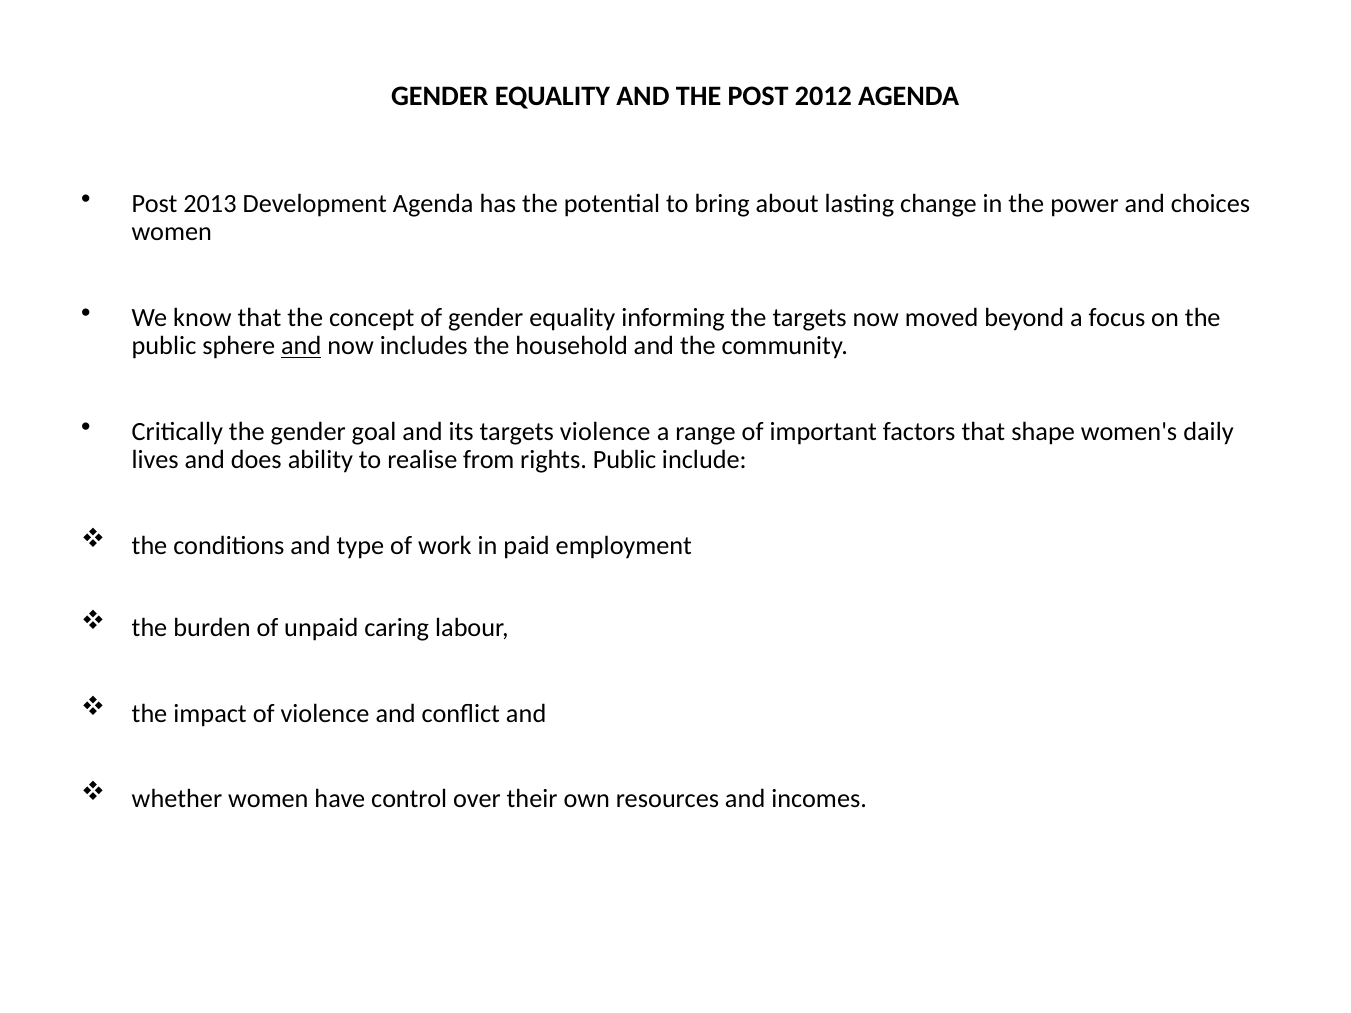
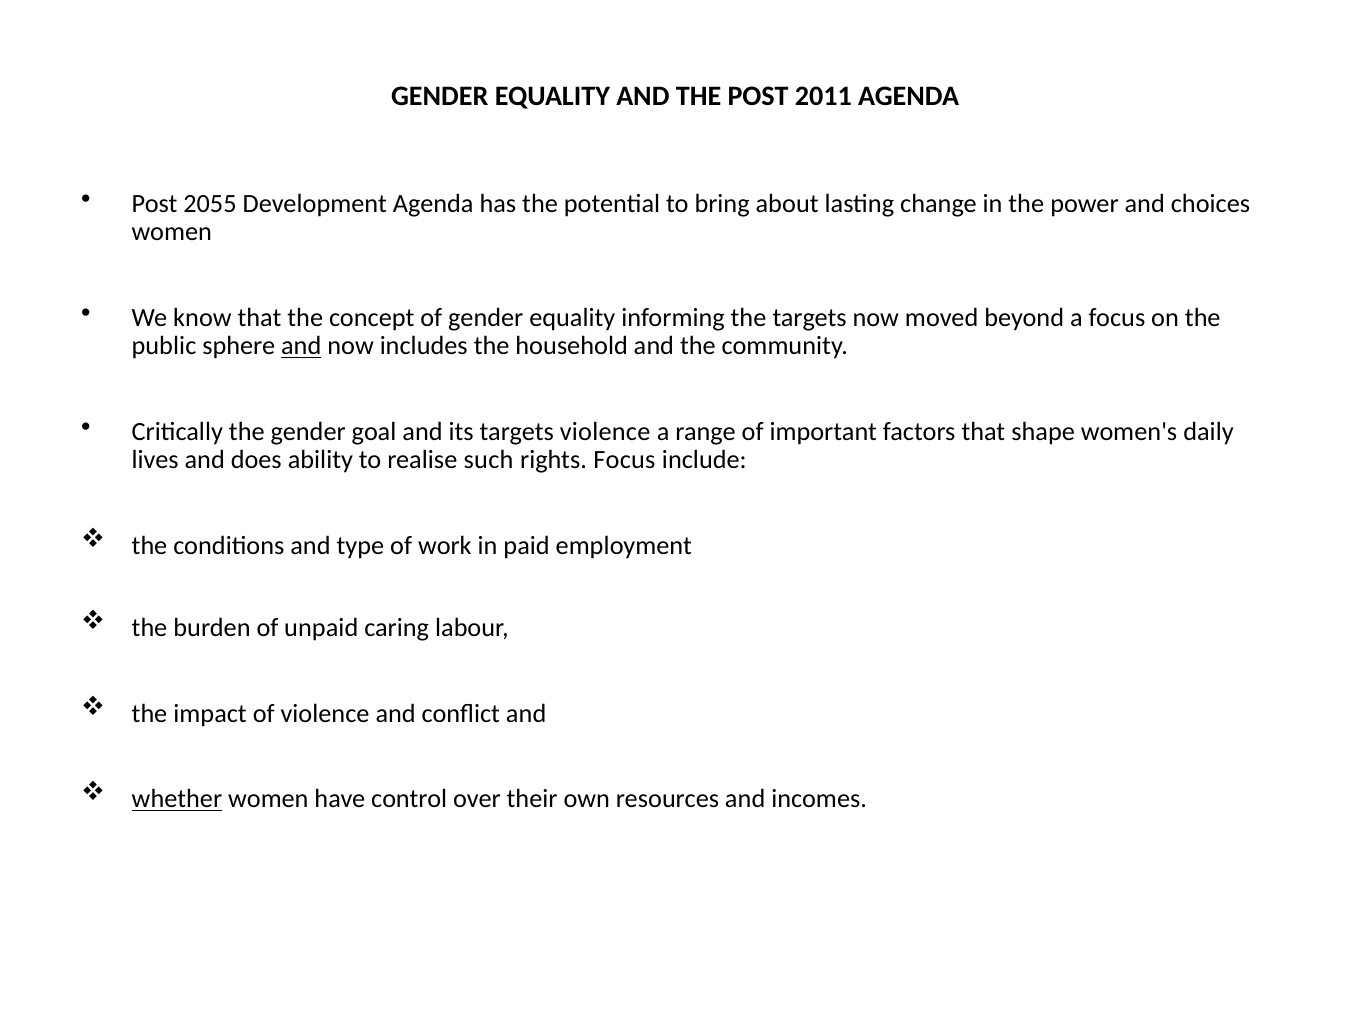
2012: 2012 -> 2011
2013: 2013 -> 2055
from: from -> such
rights Public: Public -> Focus
whether underline: none -> present
